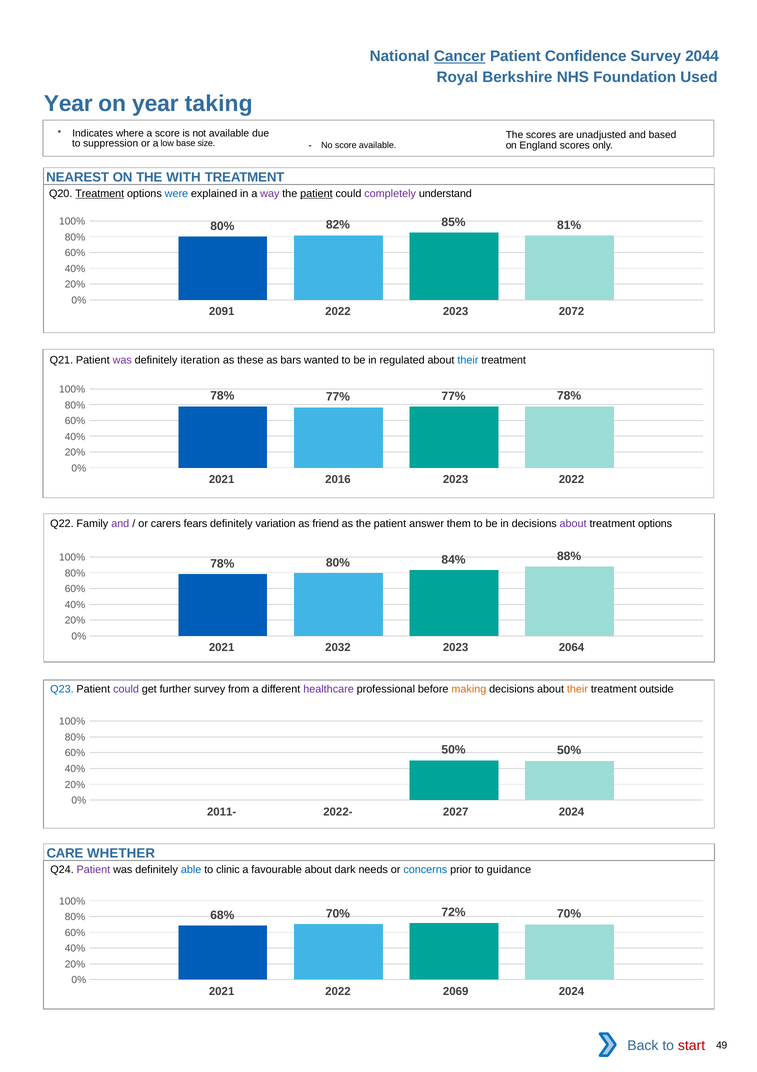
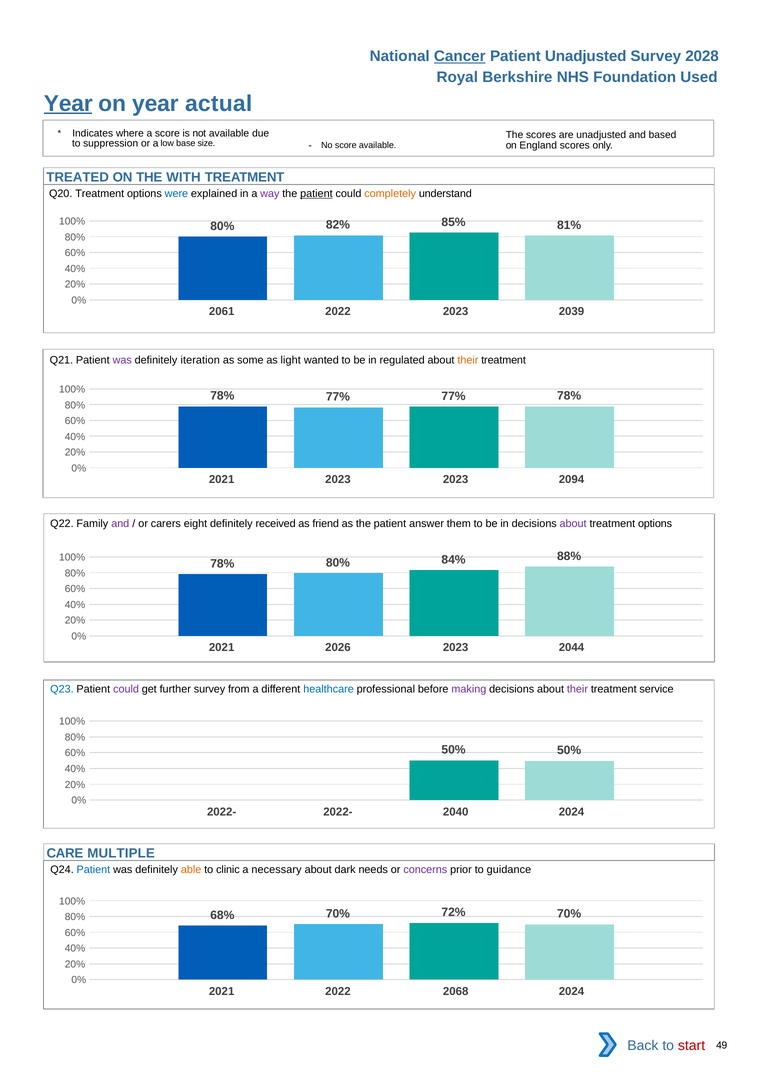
Patient Confidence: Confidence -> Unadjusted
2044: 2044 -> 2028
Year at (68, 103) underline: none -> present
taking: taking -> actual
NEAREST: NEAREST -> TREATED
Treatment at (100, 193) underline: present -> none
completely colour: purple -> orange
2091: 2091 -> 2061
2072: 2072 -> 2039
these: these -> some
bars: bars -> light
their at (468, 360) colour: blue -> orange
2021 2016: 2016 -> 2023
2023 2022: 2022 -> 2094
fears: fears -> eight
variation: variation -> received
2032: 2032 -> 2026
2064: 2064 -> 2044
healthcare colour: purple -> blue
making colour: orange -> purple
their at (577, 689) colour: orange -> purple
outside: outside -> service
2011- at (222, 811): 2011- -> 2022-
2027: 2027 -> 2040
WHETHER: WHETHER -> MULTIPLE
Patient at (93, 869) colour: purple -> blue
able colour: blue -> orange
favourable: favourable -> necessary
concerns colour: blue -> purple
2069: 2069 -> 2068
